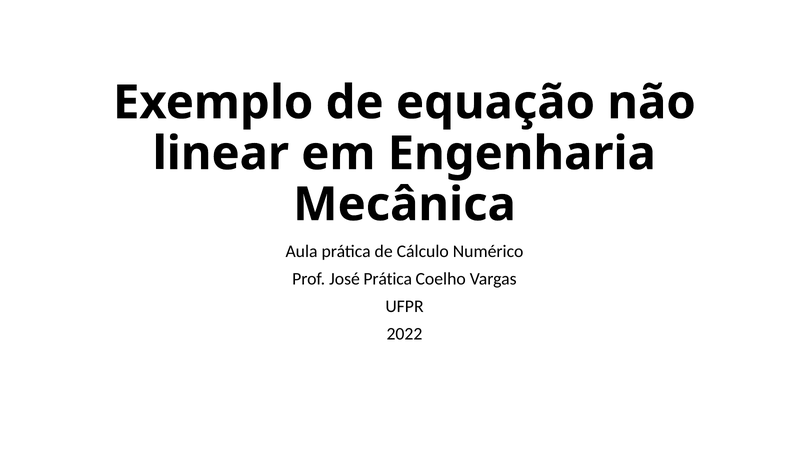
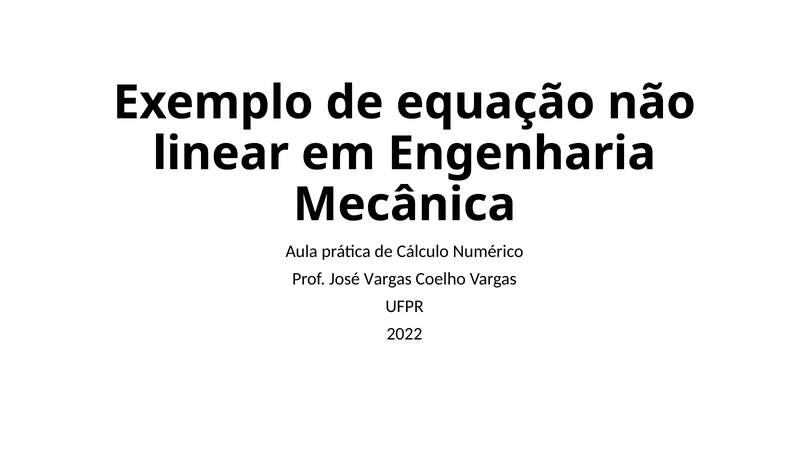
José Prática: Prática -> Vargas
